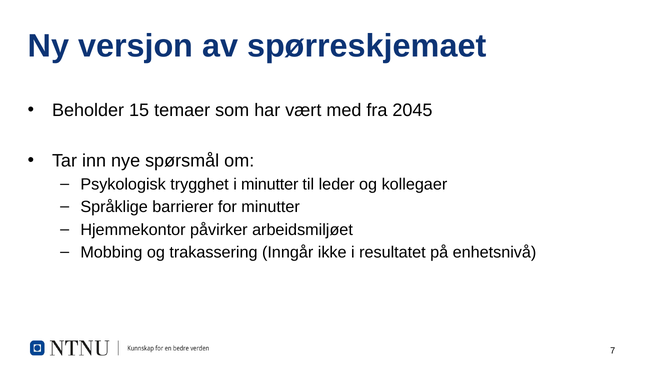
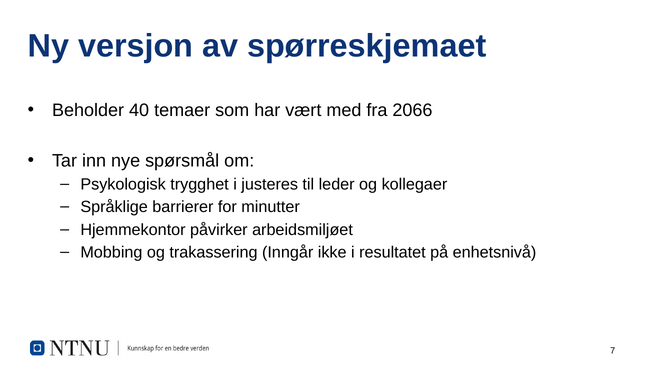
15: 15 -> 40
2045: 2045 -> 2066
i minutter: minutter -> justeres
